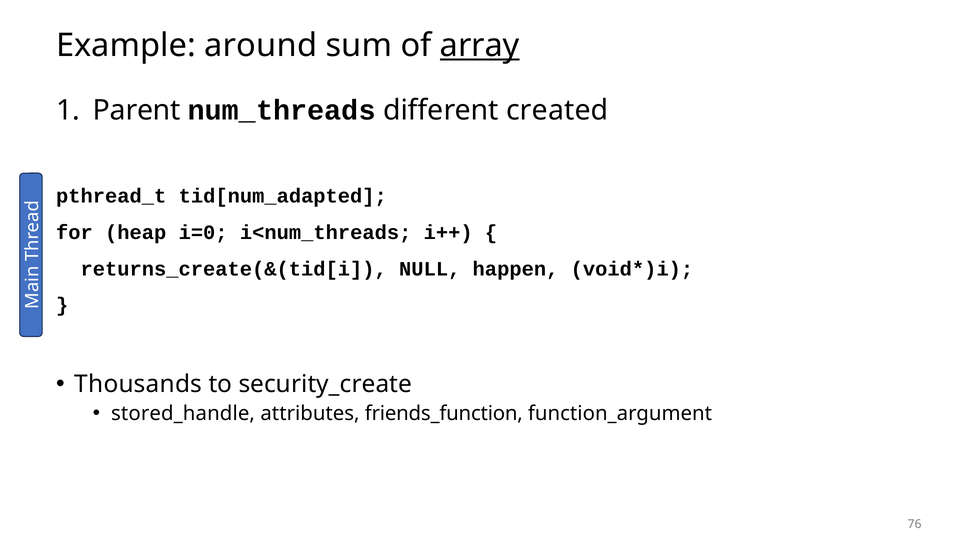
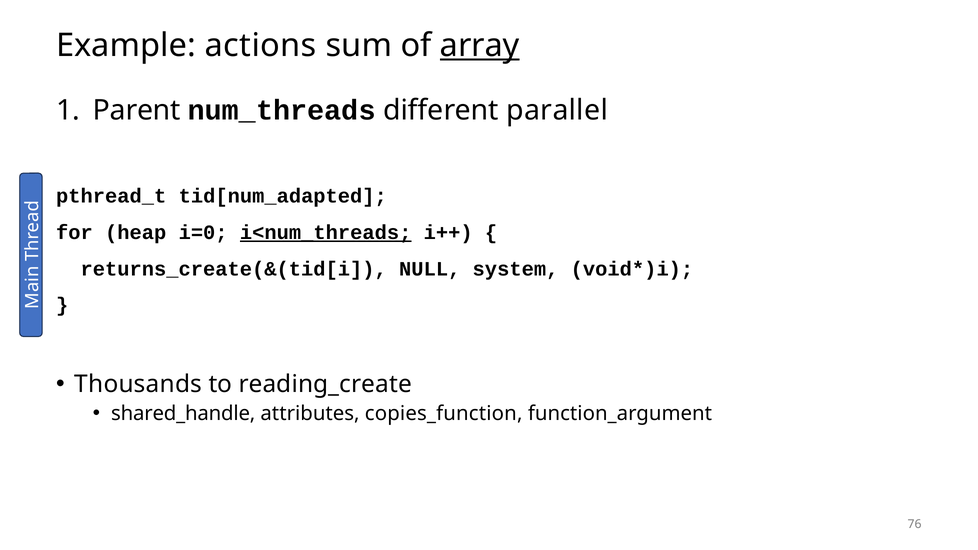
around: around -> actions
created: created -> parallel
i<num_threads underline: none -> present
happen: happen -> system
security_create: security_create -> reading_create
stored_handle: stored_handle -> shared_handle
friends_function: friends_function -> copies_function
